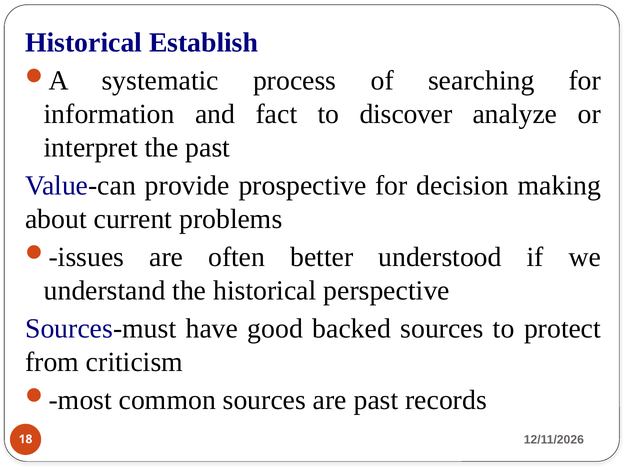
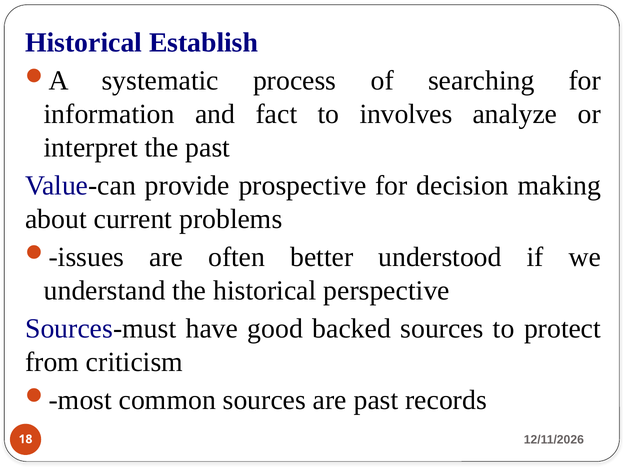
discover: discover -> involves
